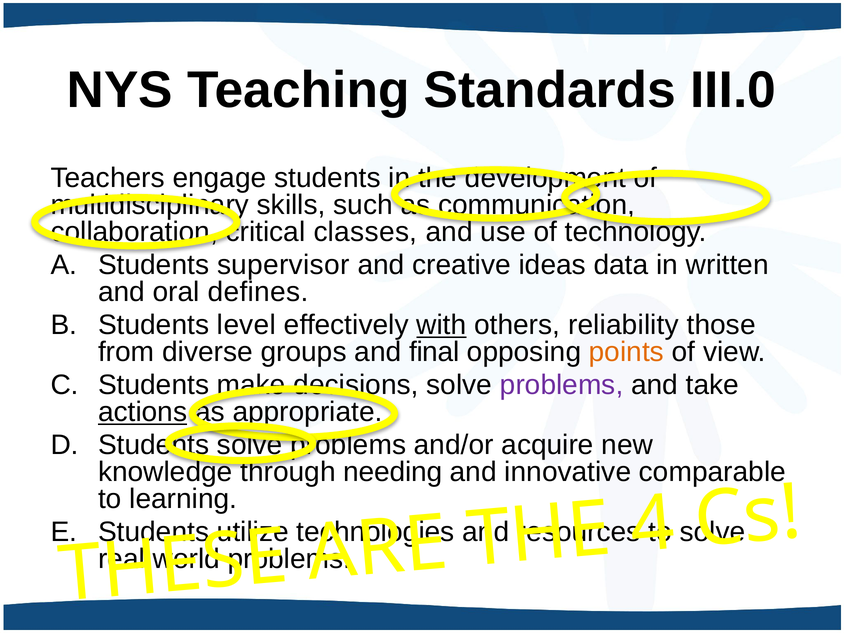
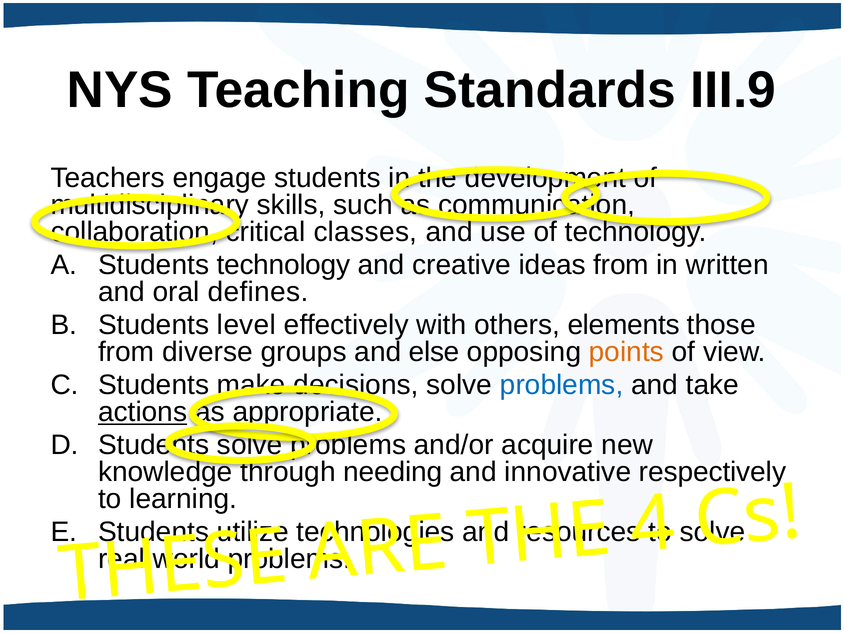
III.0: III.0 -> III.9
supervisor at (283, 265): supervisor -> technology
ideas data: data -> from
with underline: present -> none
reliability: reliability -> elements
final: final -> else
problems at (562, 385) colour: purple -> blue
comparable: comparable -> respectively
